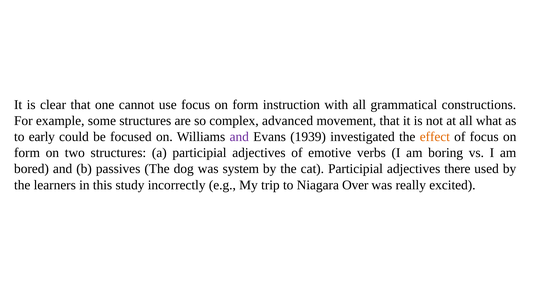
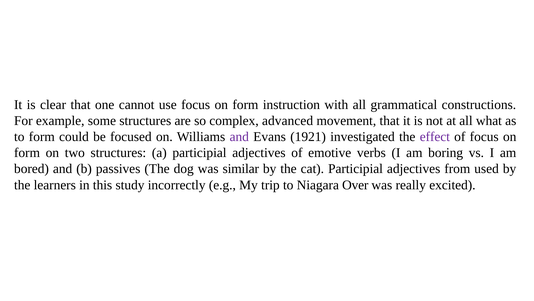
to early: early -> form
1939: 1939 -> 1921
effect colour: orange -> purple
system: system -> similar
there: there -> from
